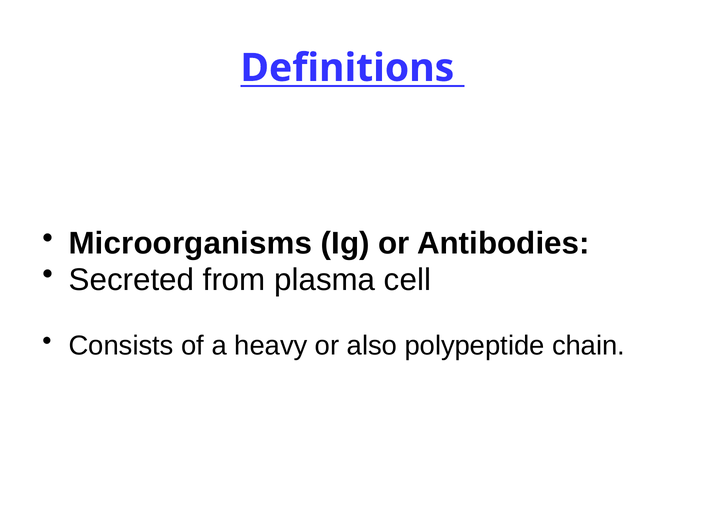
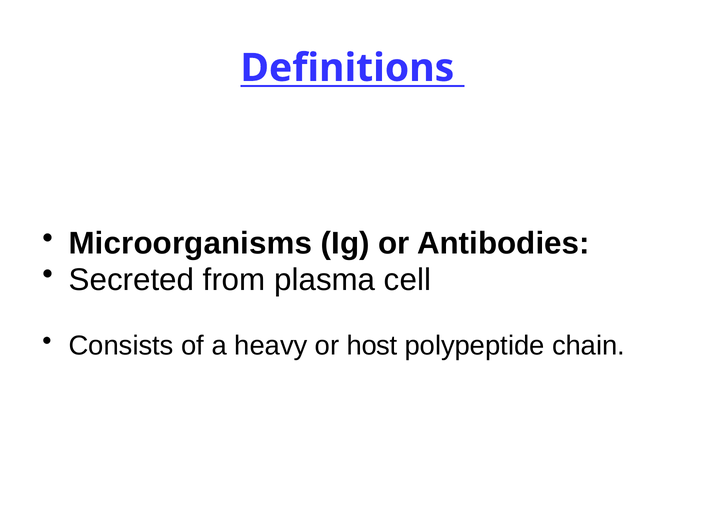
also: also -> host
